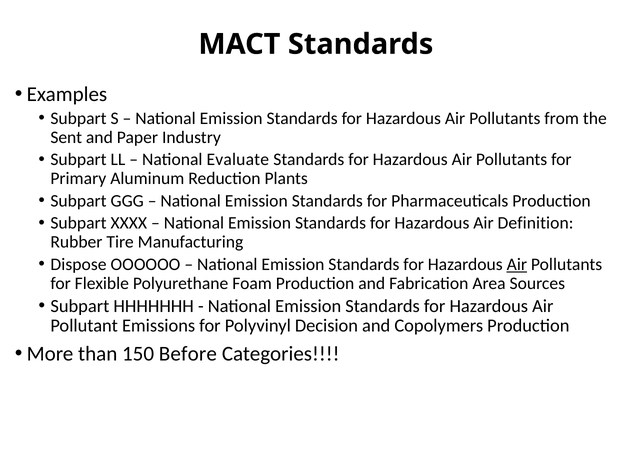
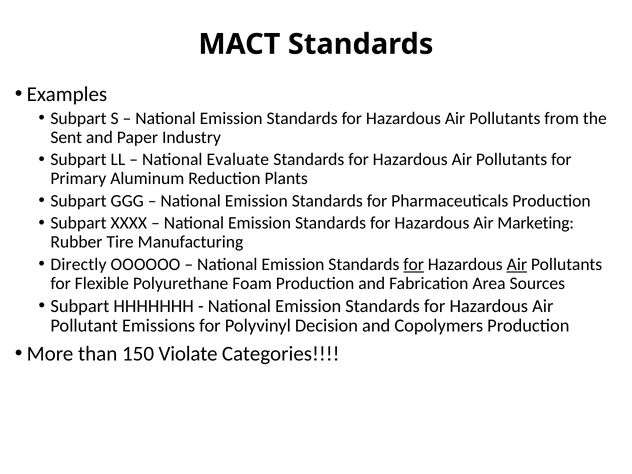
Definition: Definition -> Marketing
Dispose: Dispose -> Directly
for at (414, 264) underline: none -> present
Before: Before -> Violate
